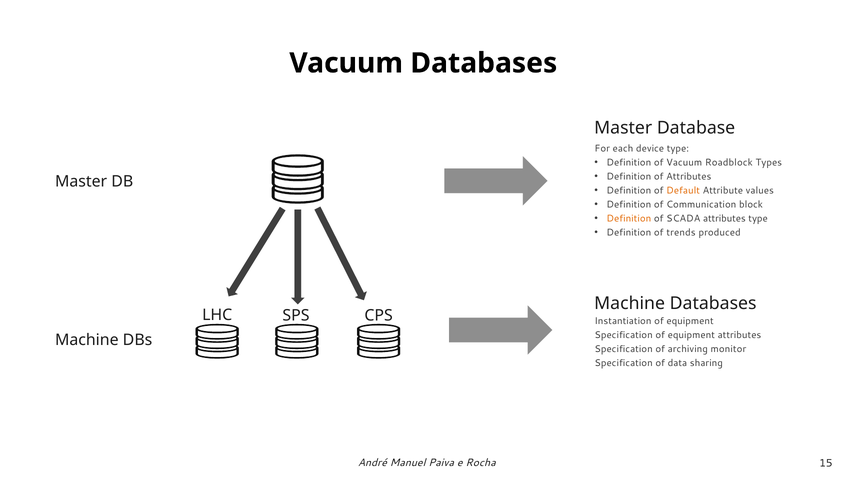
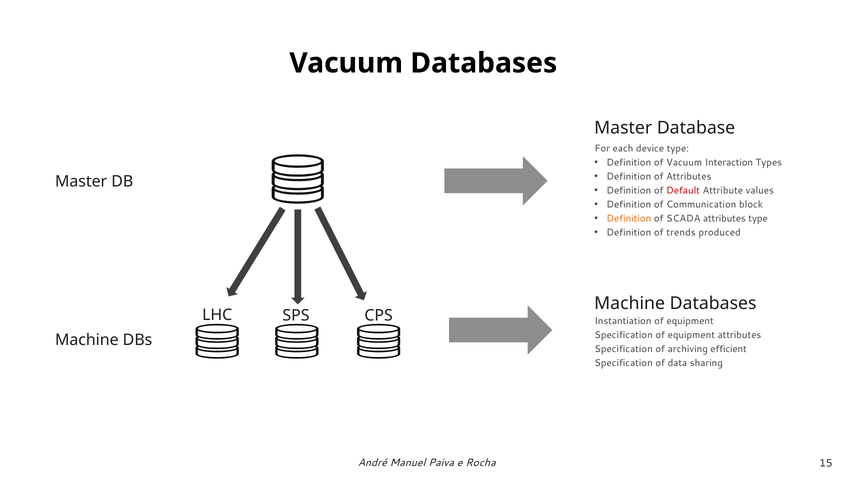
Roadblock: Roadblock -> Interaction
Default colour: orange -> red
monitor: monitor -> efficient
